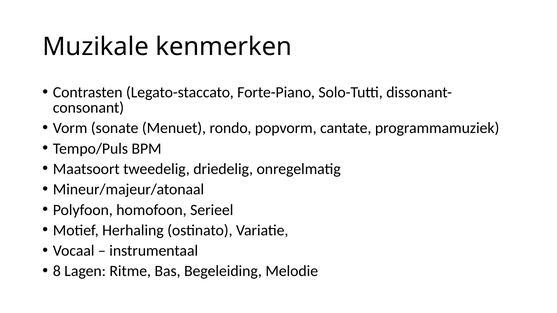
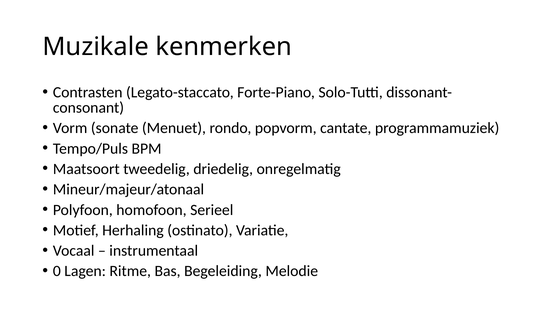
8: 8 -> 0
